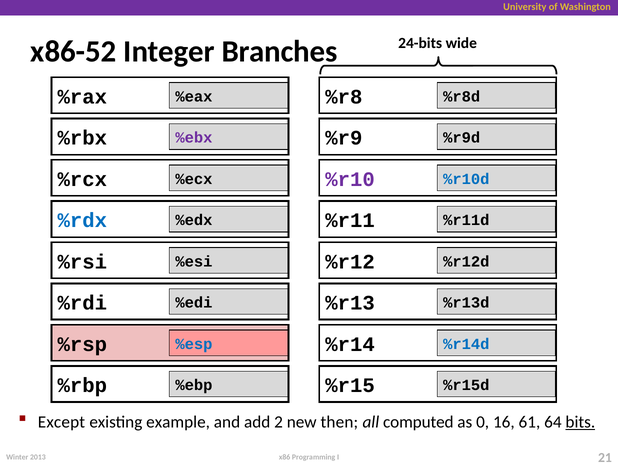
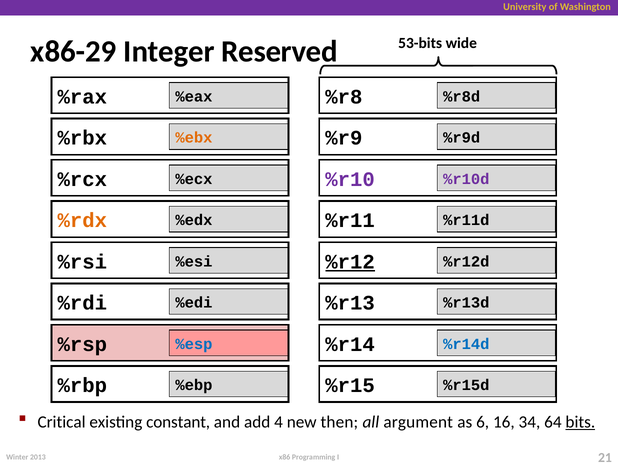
24-bits: 24-bits -> 53-bits
x86-52: x86-52 -> x86-29
Branches: Branches -> Reserved
%ebx colour: purple -> orange
%r10d colour: blue -> purple
%rdx colour: blue -> orange
%r12 underline: none -> present
Except: Except -> Critical
example: example -> constant
2: 2 -> 4
computed: computed -> argument
0: 0 -> 6
61: 61 -> 34
